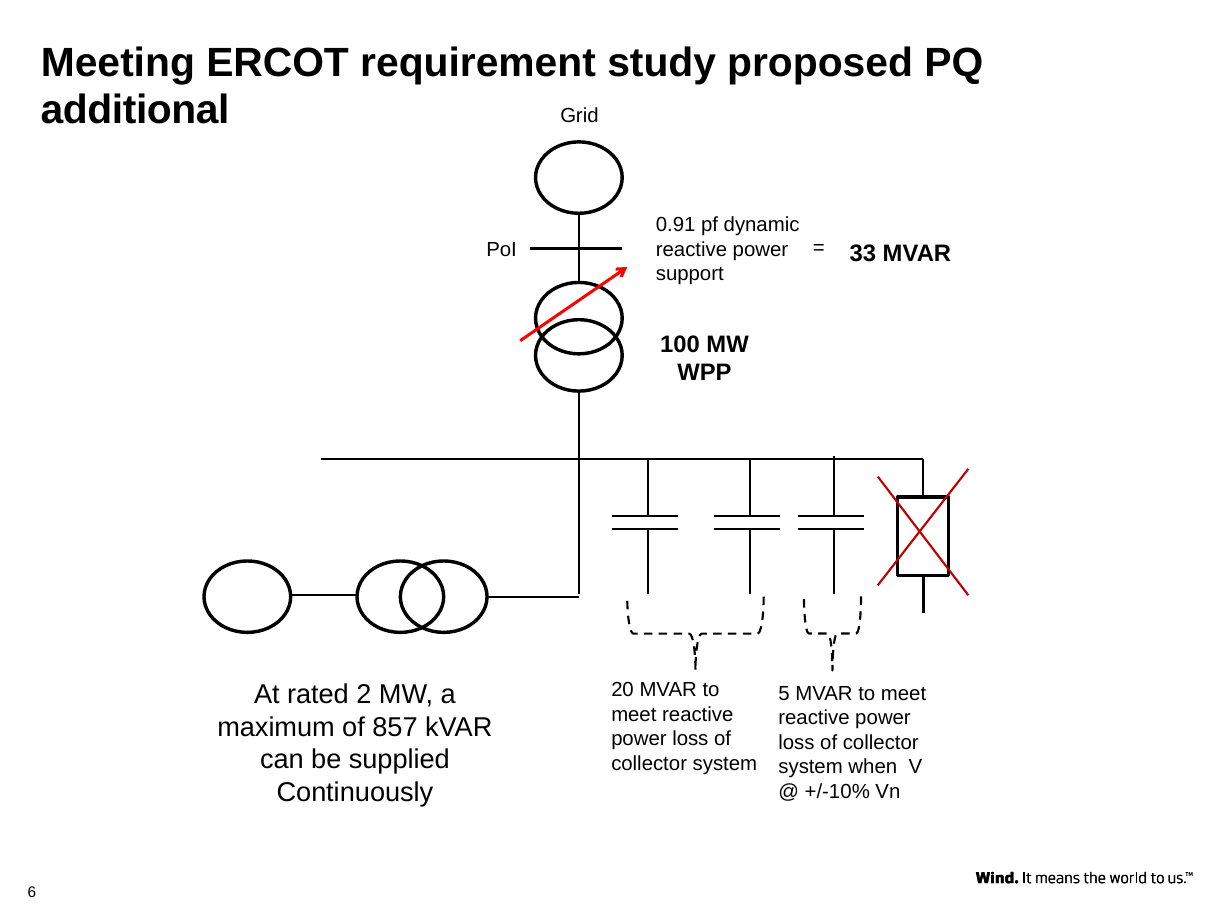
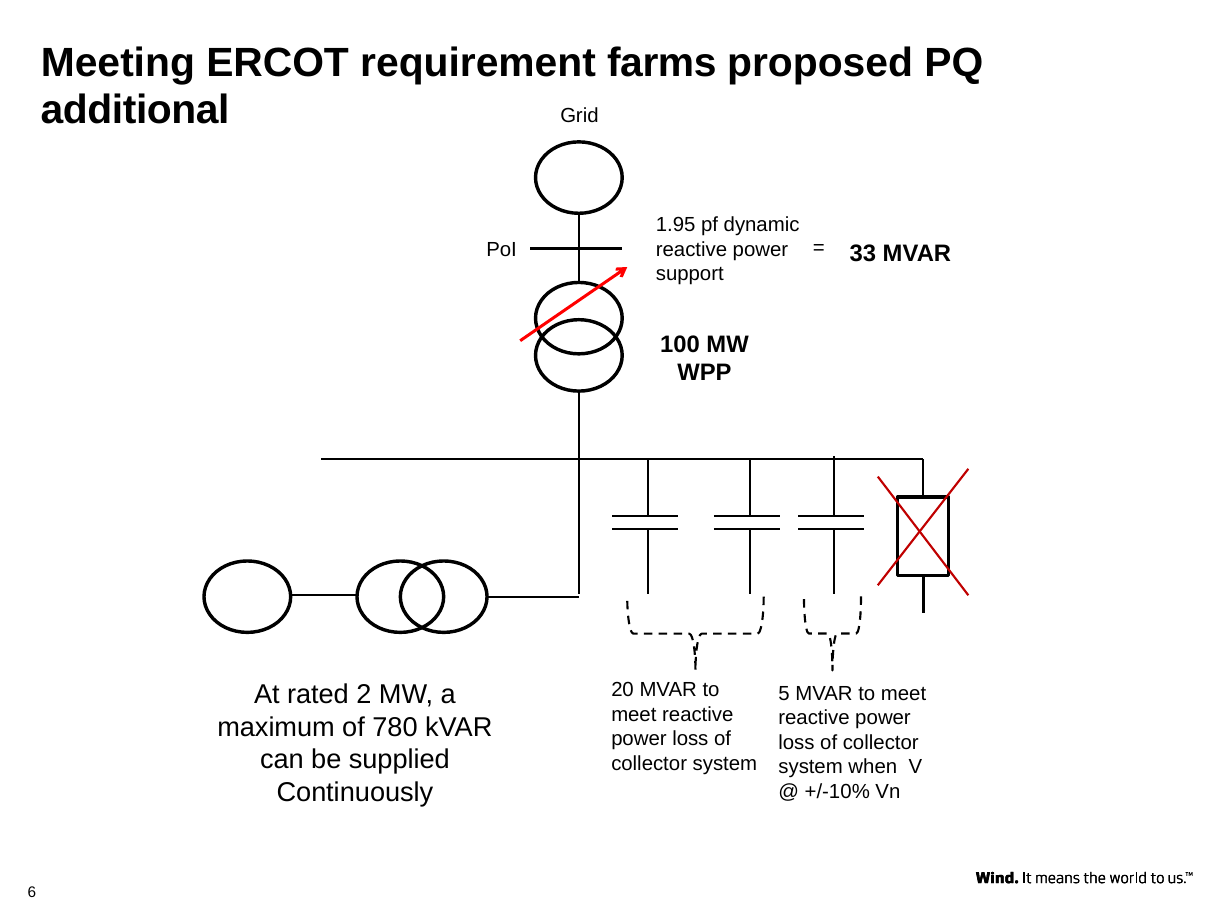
study: study -> farms
0.91: 0.91 -> 1.95
857: 857 -> 780
